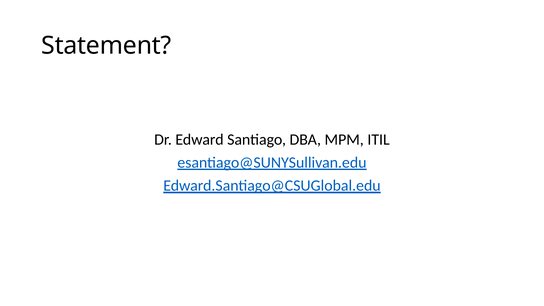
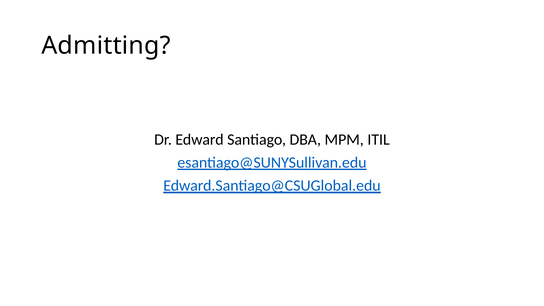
Statement: Statement -> Admitting
